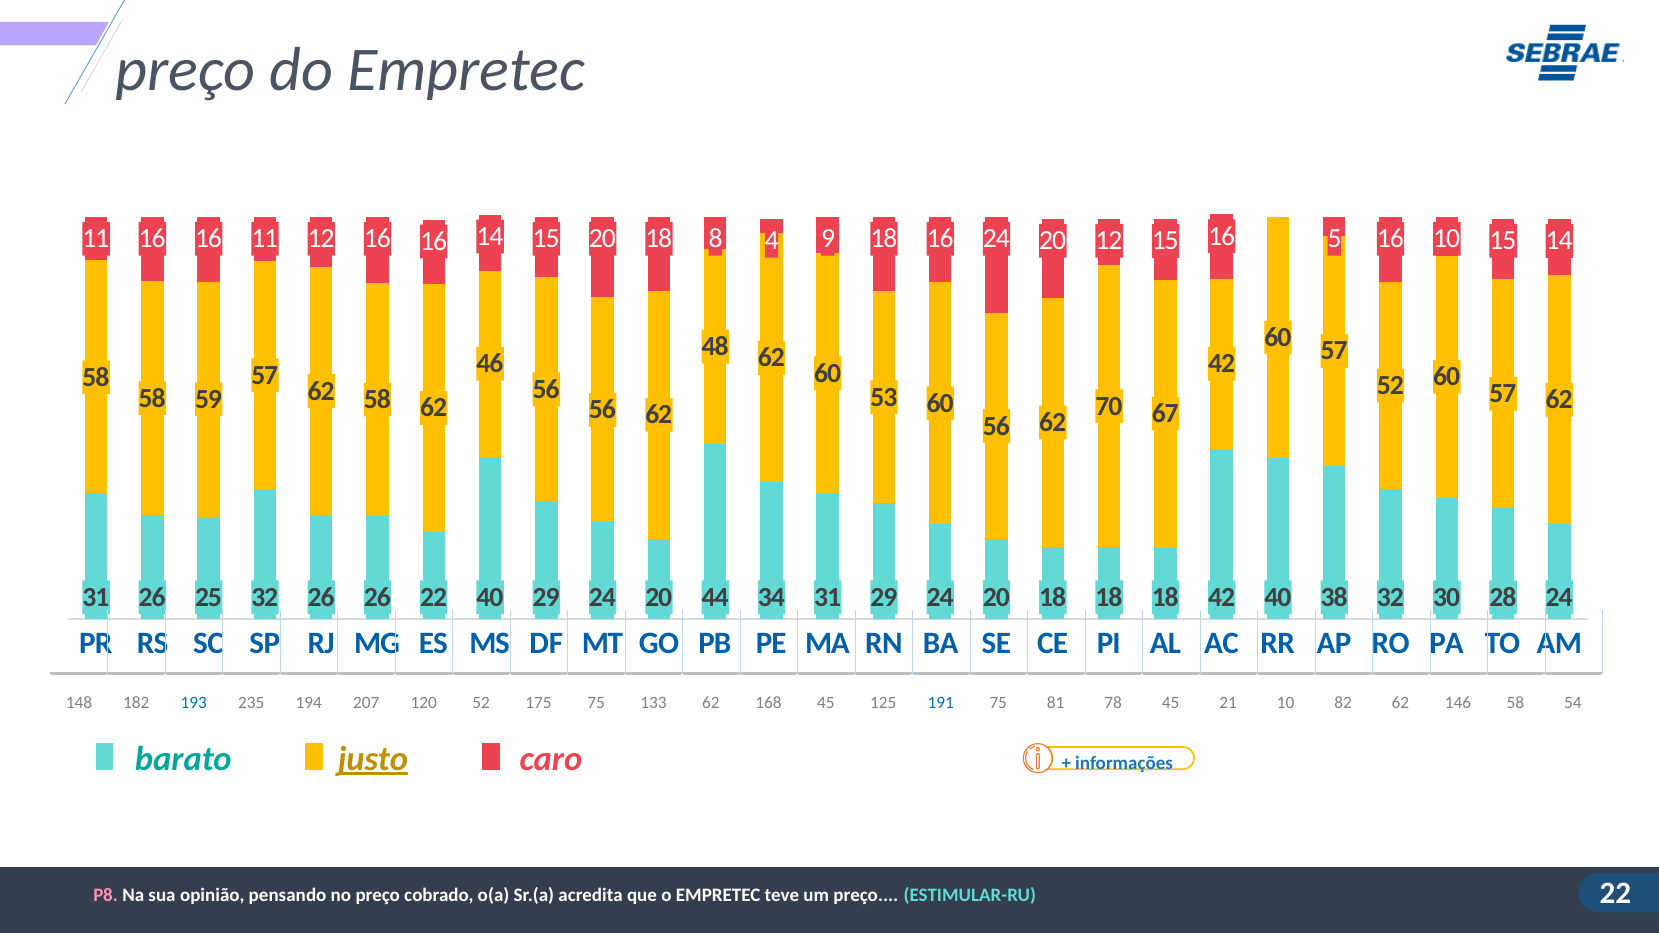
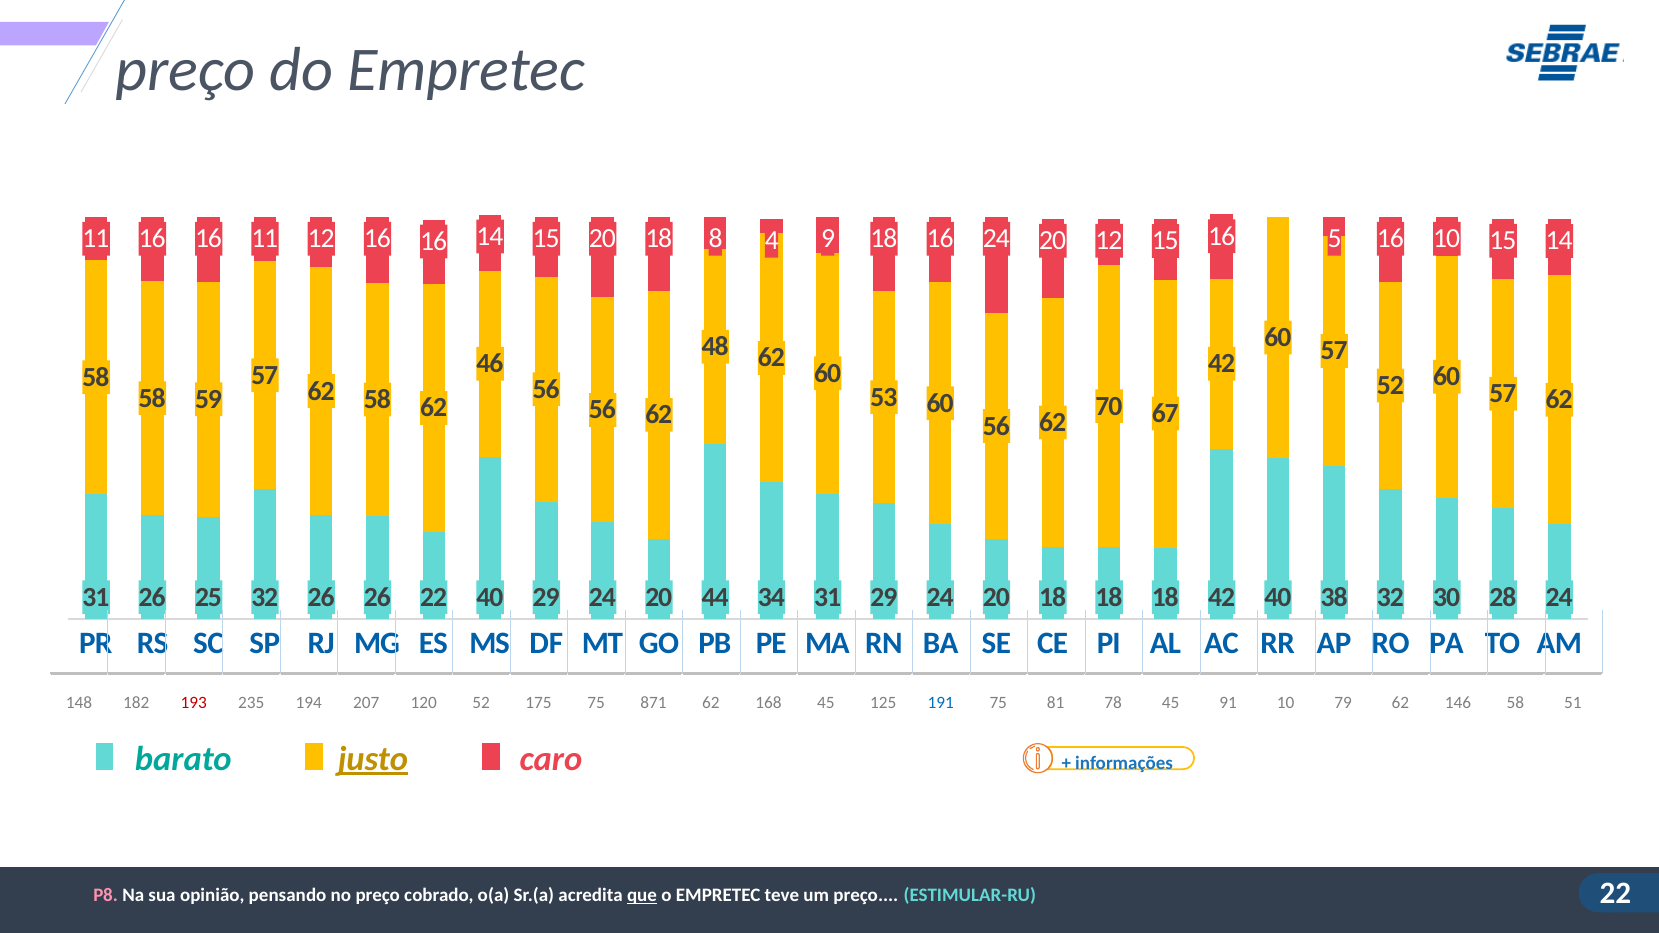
193 colour: blue -> red
133: 133 -> 871
21: 21 -> 91
82: 82 -> 79
54: 54 -> 51
que underline: none -> present
